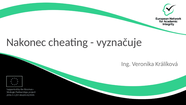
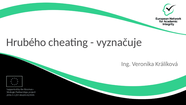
Nakonec: Nakonec -> Hrubého
